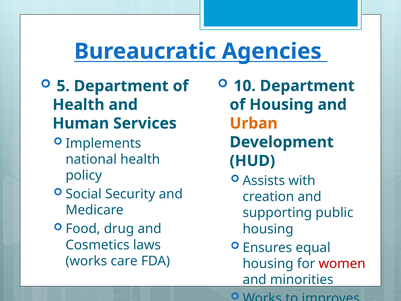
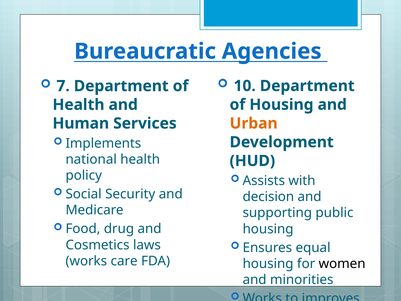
5: 5 -> 7
creation: creation -> decision
women colour: red -> black
